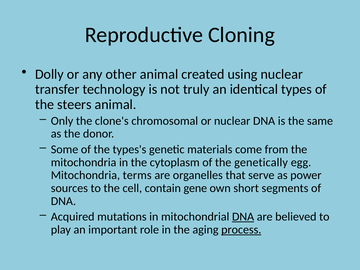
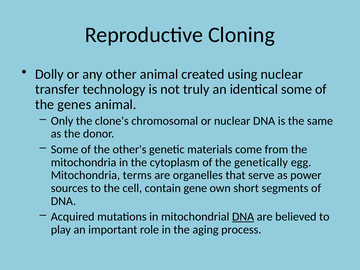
identical types: types -> some
steers: steers -> genes
types's: types's -> other's
process underline: present -> none
